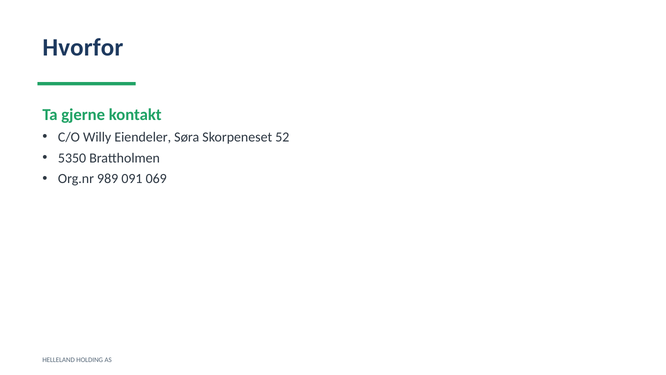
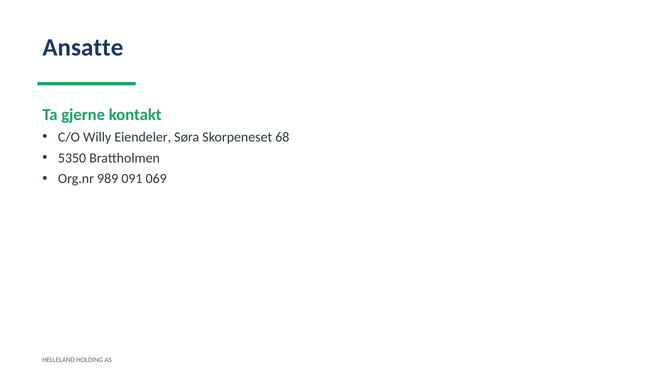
Hvorfor: Hvorfor -> Ansatte
52: 52 -> 68
